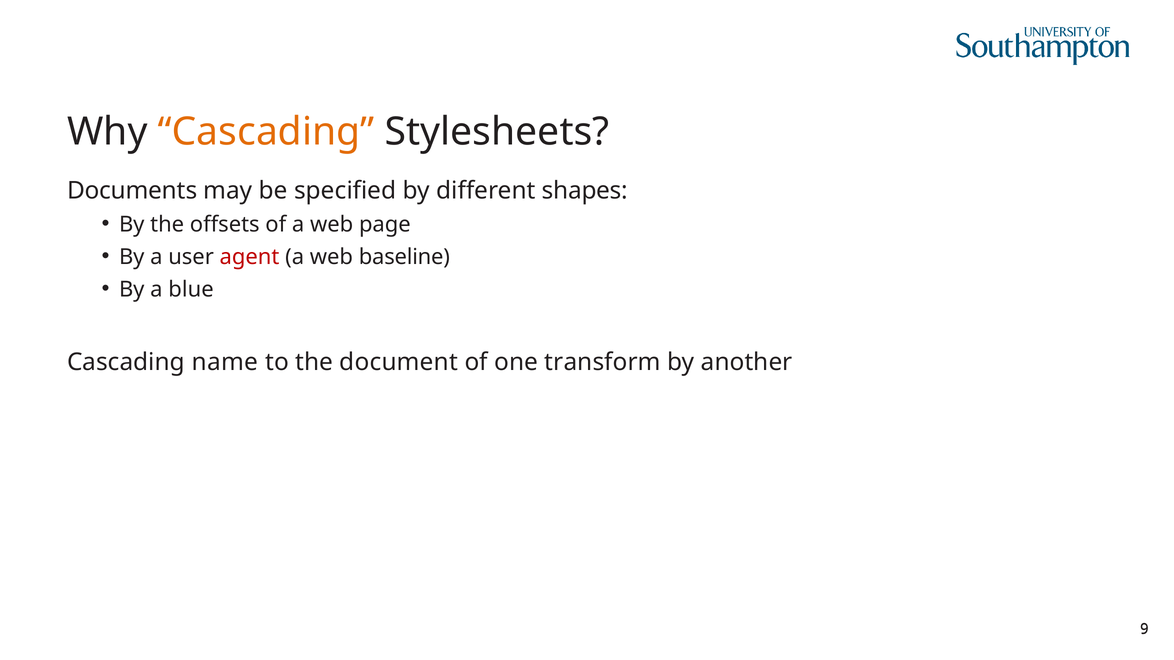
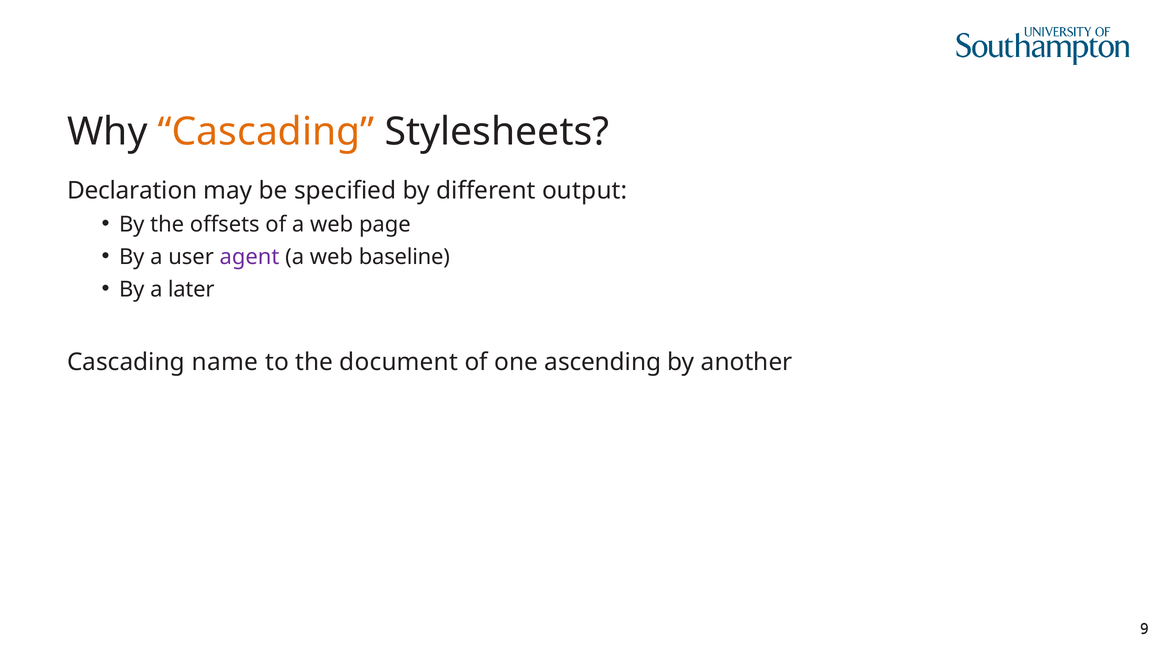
Documents: Documents -> Declaration
shapes: shapes -> output
agent colour: red -> purple
blue: blue -> later
transform: transform -> ascending
